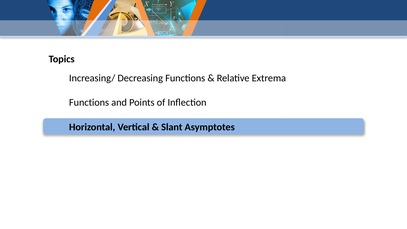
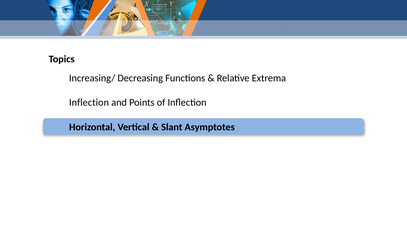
Functions at (89, 103): Functions -> Inflection
